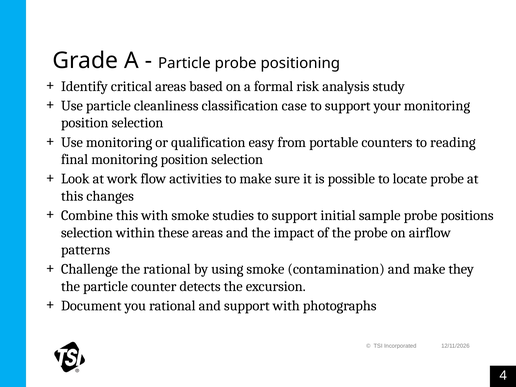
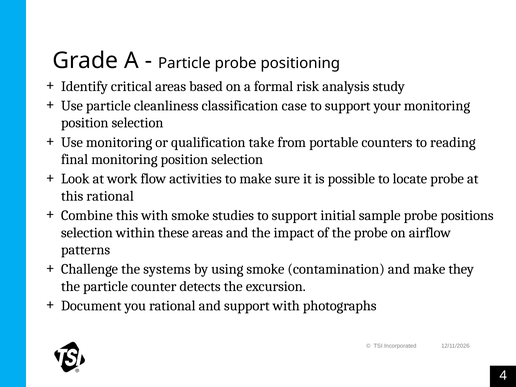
easy: easy -> take
this changes: changes -> rational
the rational: rational -> systems
